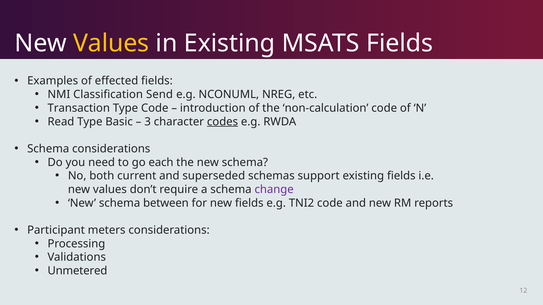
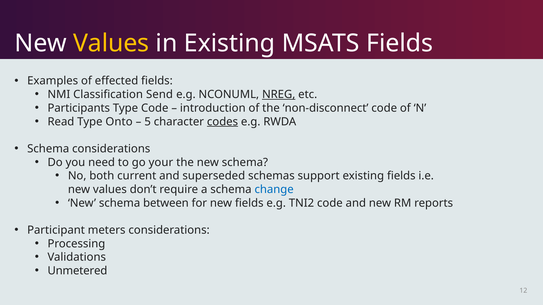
NREG underline: none -> present
Transaction: Transaction -> Participants
non-calculation: non-calculation -> non-disconnect
Basic: Basic -> Onto
3: 3 -> 5
each: each -> your
change colour: purple -> blue
